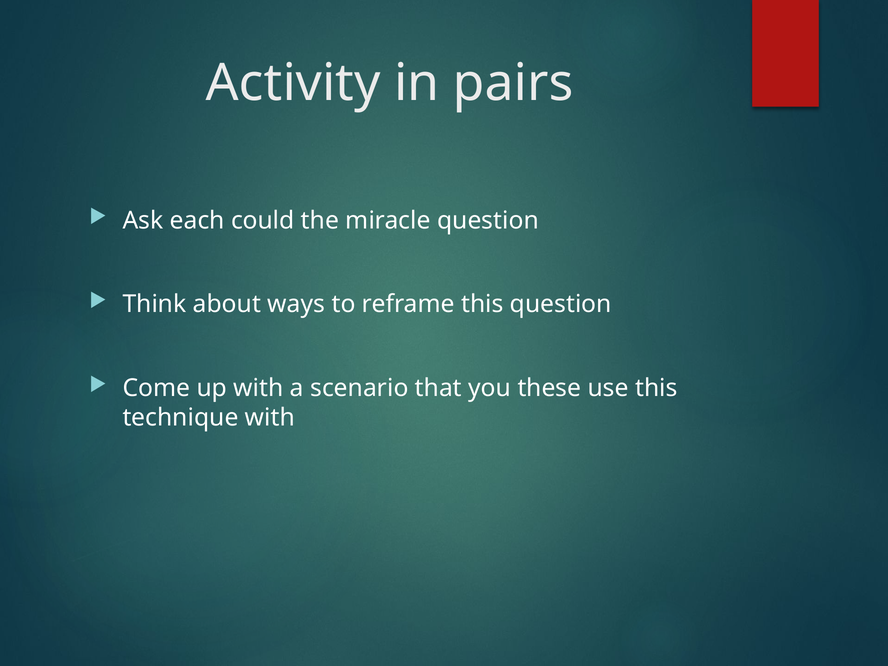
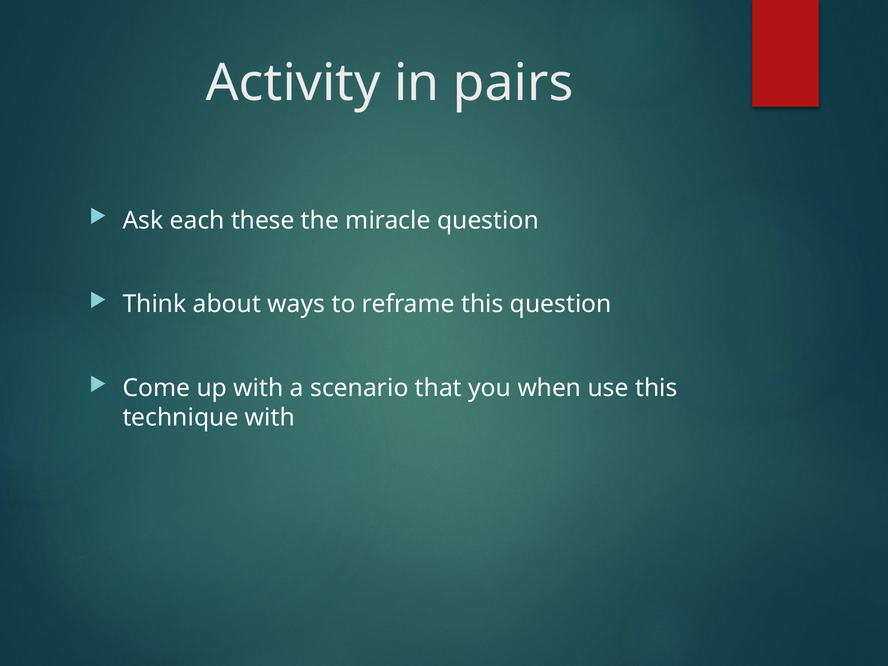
could: could -> these
these: these -> when
